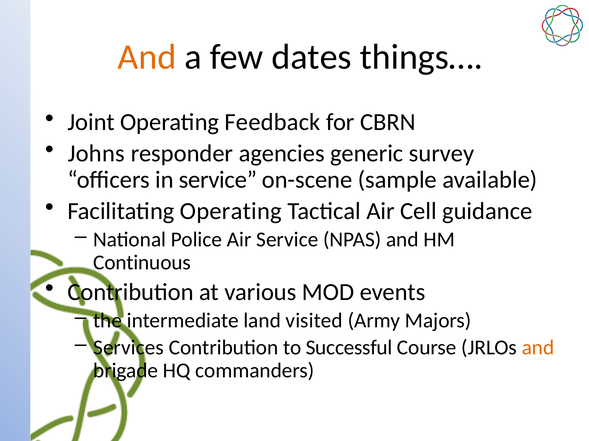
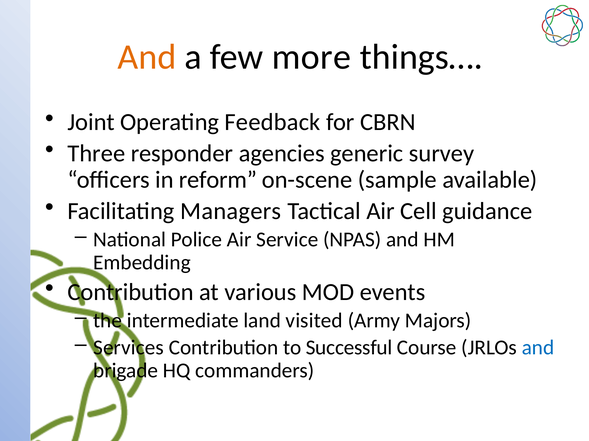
dates: dates -> more
Johns: Johns -> Three
in service: service -> reform
Facilitating Operating: Operating -> Managers
Continuous: Continuous -> Embedding
and at (538, 348) colour: orange -> blue
